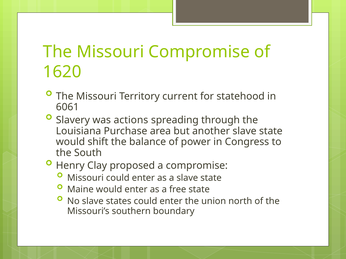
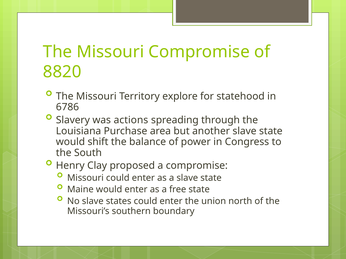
1620: 1620 -> 8820
current: current -> explore
6061: 6061 -> 6786
